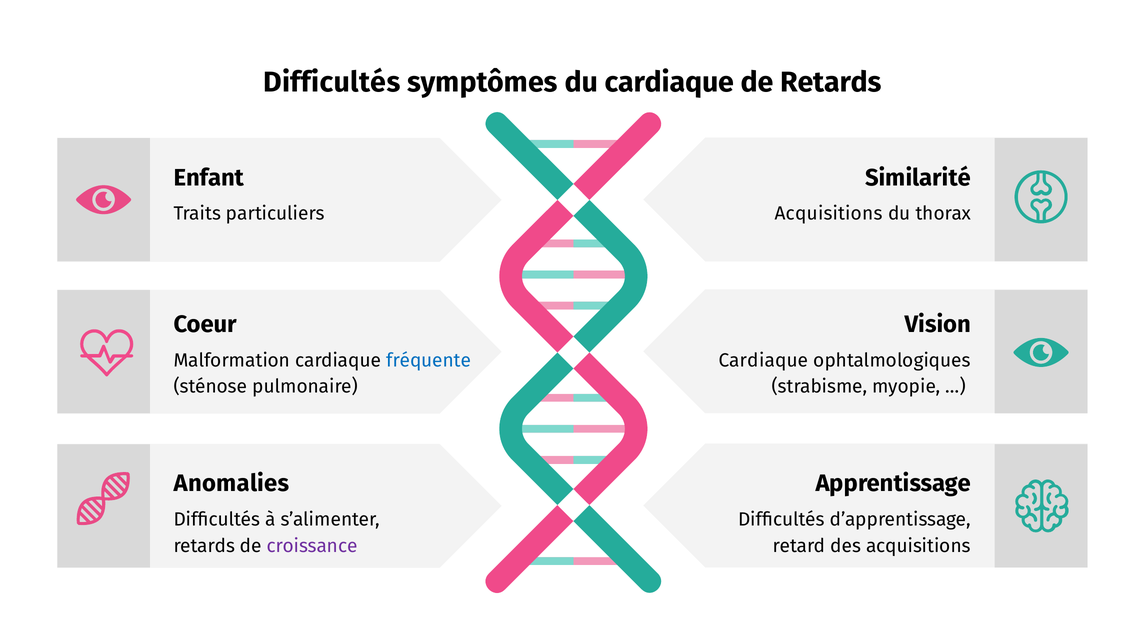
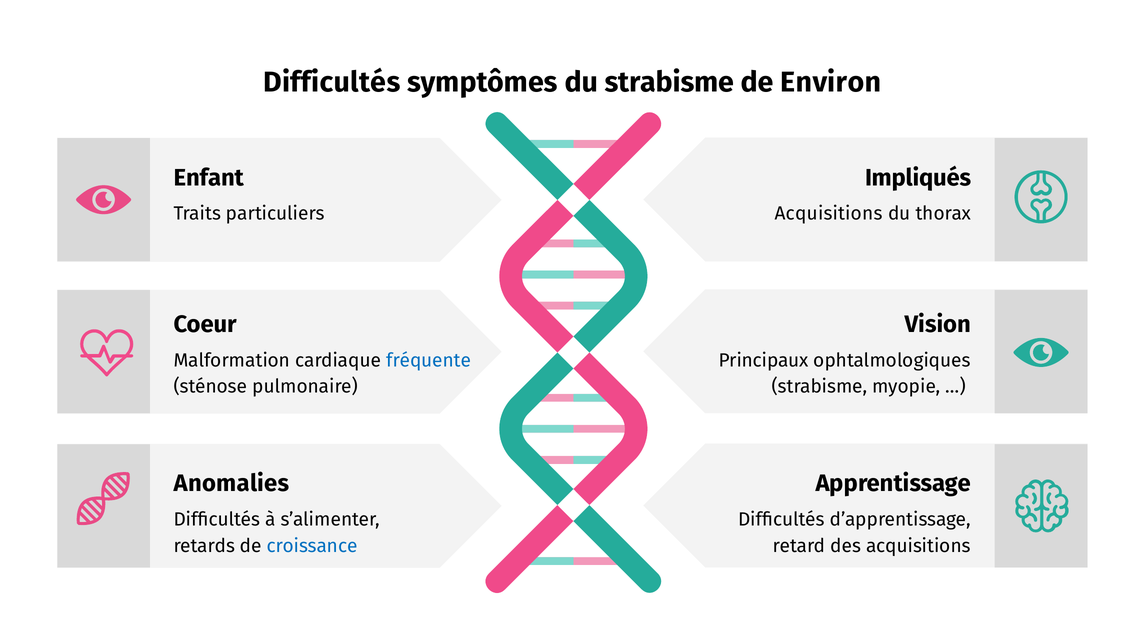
du cardiaque: cardiaque -> strabisme
de Retards: Retards -> Environ
Similarité: Similarité -> Impliqués
Cardiaque at (763, 360): Cardiaque -> Principaux
croissance colour: purple -> blue
